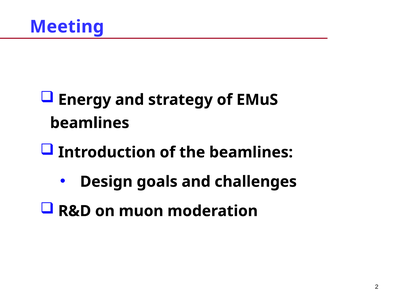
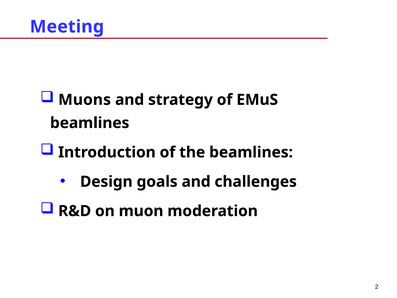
Energy: Energy -> Muons
